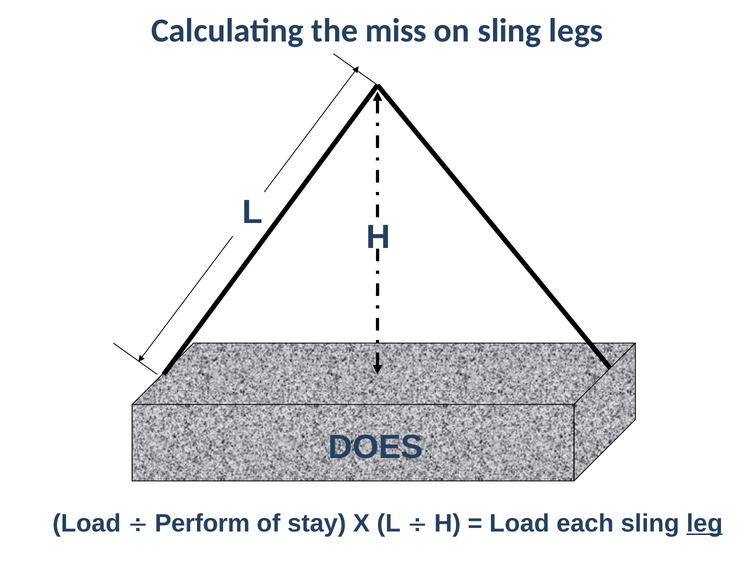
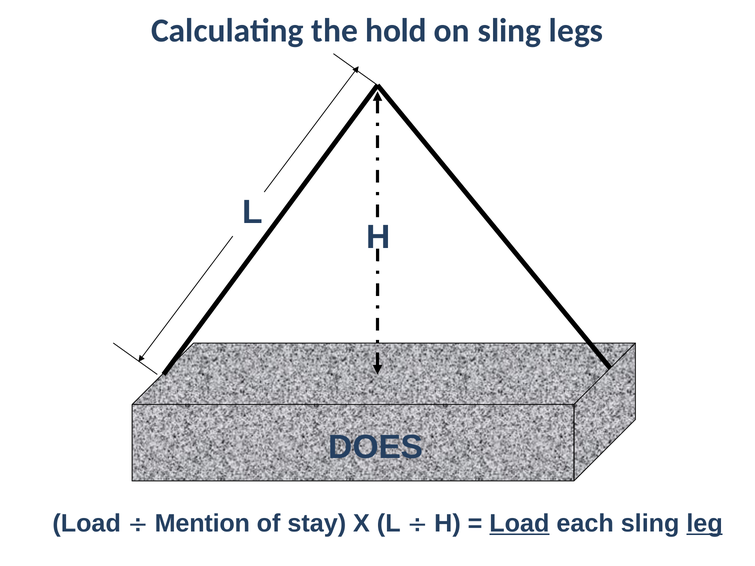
miss: miss -> hold
Perform: Perform -> Mention
Load at (519, 524) underline: none -> present
